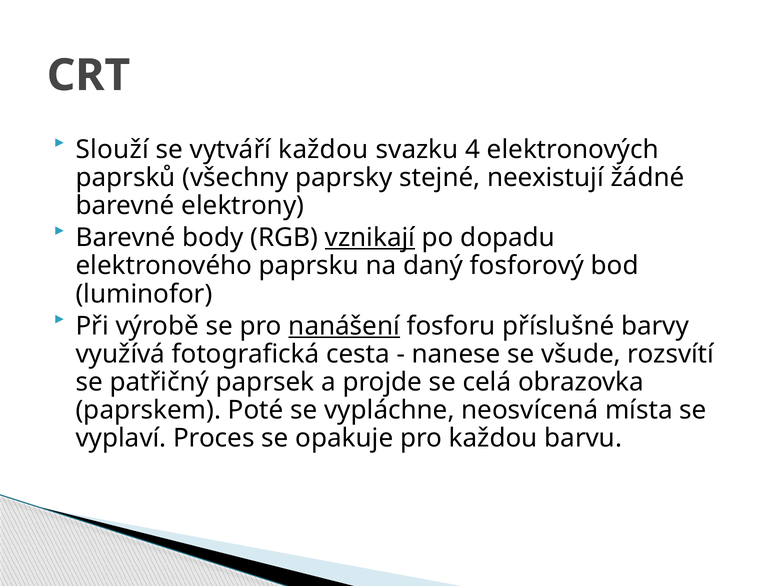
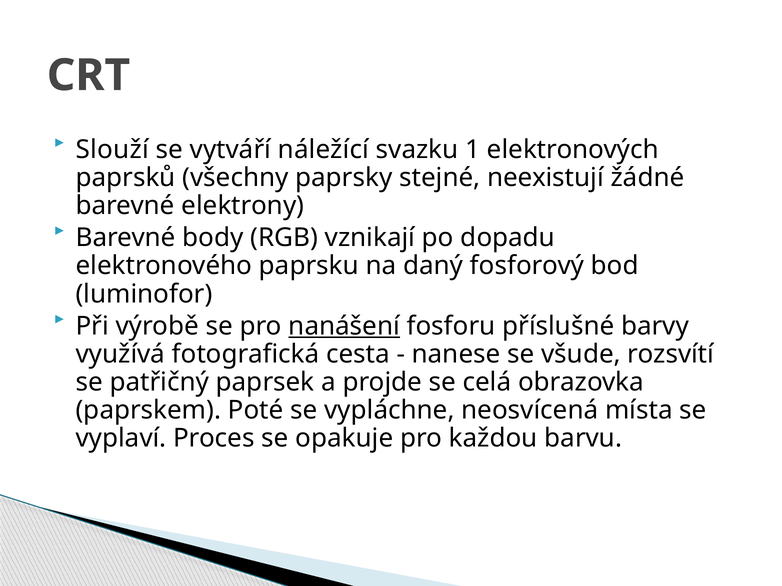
vytváří každou: každou -> náležící
4: 4 -> 1
vznikají underline: present -> none
